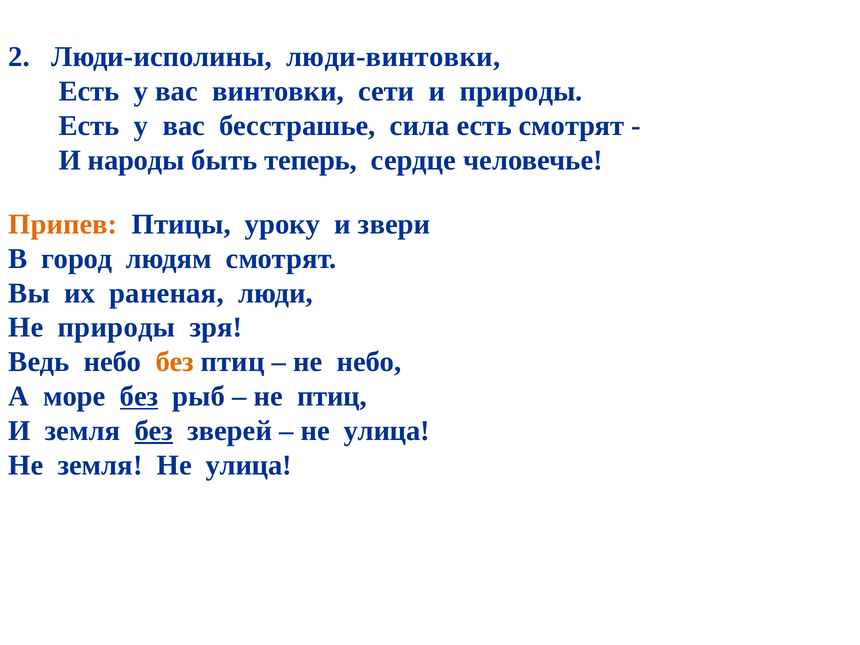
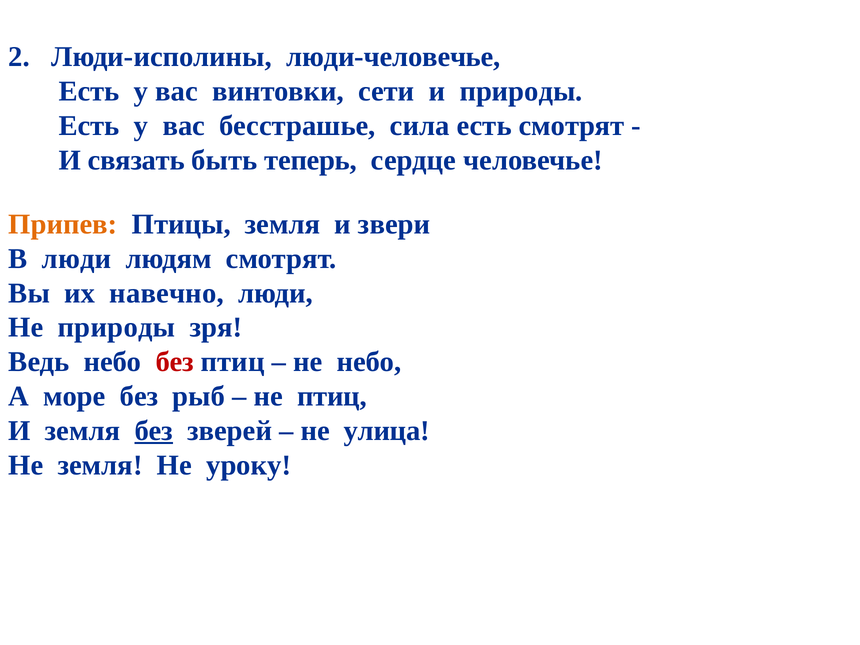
люди-винтовки: люди-винтовки -> люди-человечье
народы: народы -> связать
Птицы уроку: уроку -> земля
В город: город -> люди
раненая: раненая -> навечно
без at (175, 362) colour: orange -> red
без at (139, 396) underline: present -> none
земля Не улица: улица -> уроку
